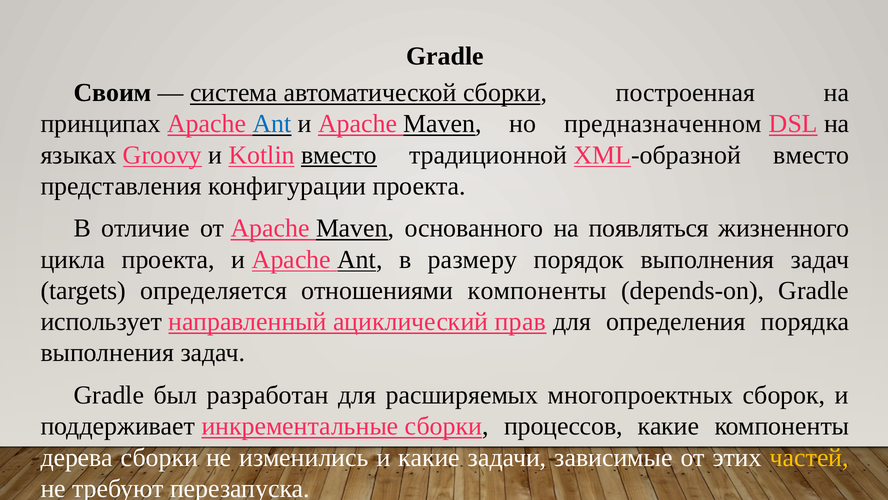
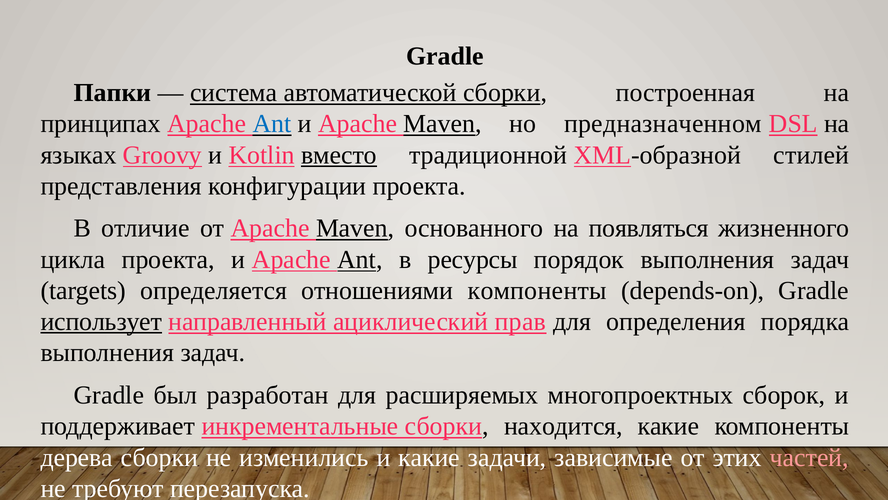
Своим: Своим -> Папки
XML-образной вместо: вместо -> стилей
размеру: размеру -> ресурсы
использует underline: none -> present
процессов: процессов -> находится
частей colour: yellow -> pink
